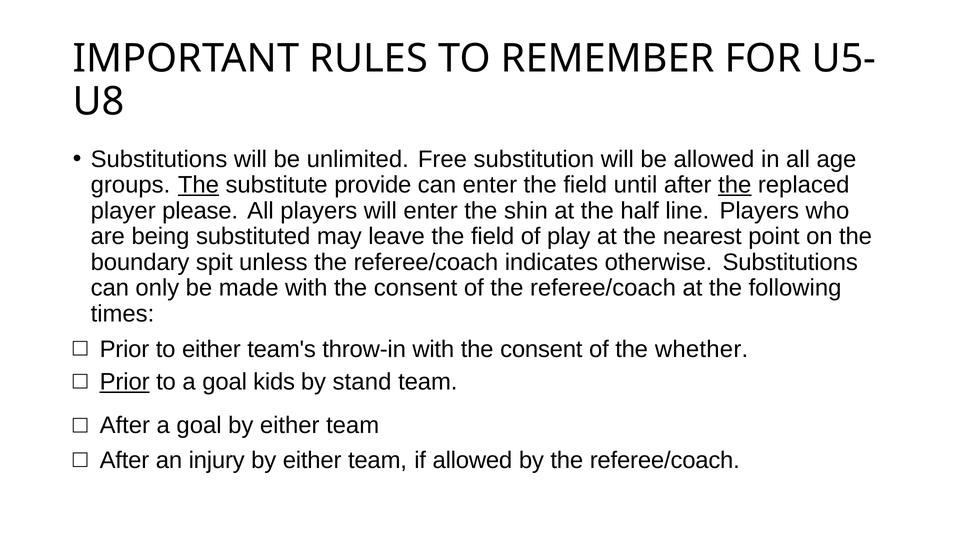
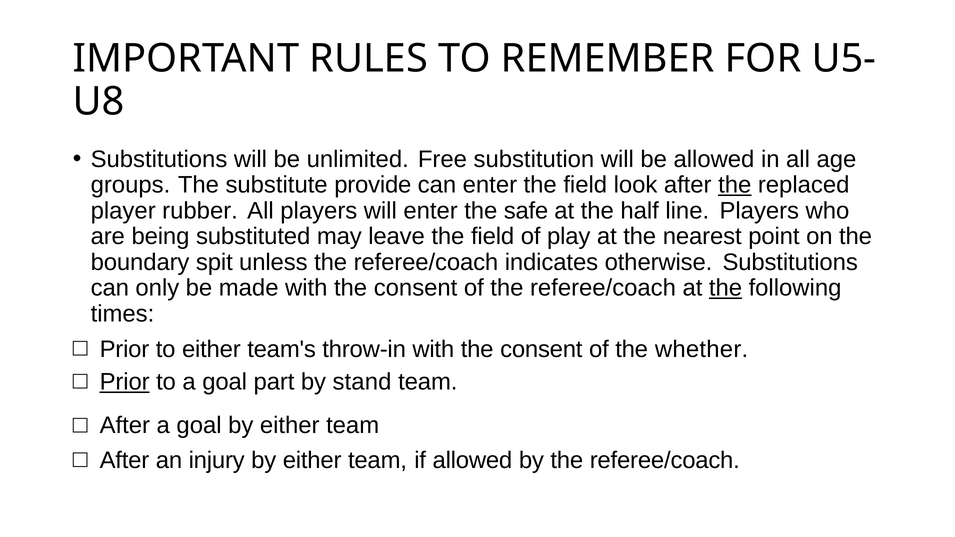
The at (198, 185) underline: present -> none
until: until -> look
please: please -> rubber
shin: shin -> safe
the at (725, 288) underline: none -> present
kids: kids -> part
